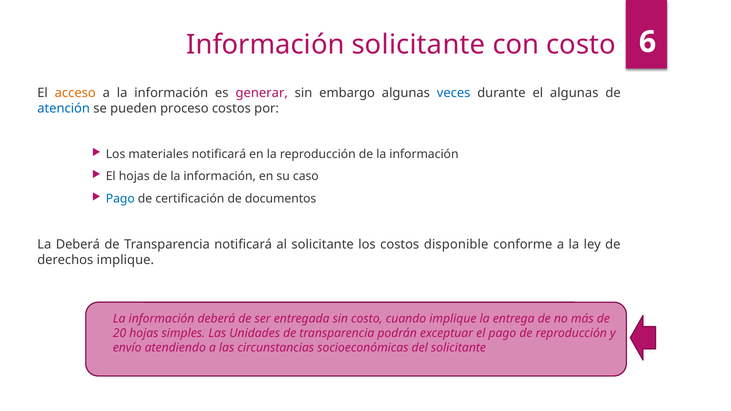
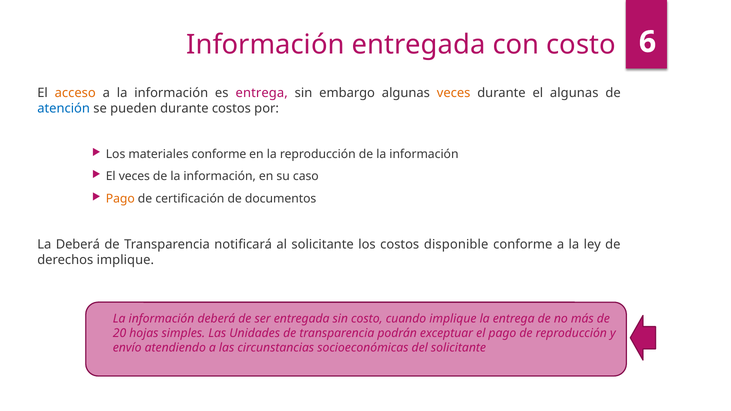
Información solicitante: solicitante -> entregada
es generar: generar -> entrega
veces at (454, 93) colour: blue -> orange
pueden proceso: proceso -> durante
materiales notificará: notificará -> conforme
El hojas: hojas -> veces
Pago at (120, 199) colour: blue -> orange
